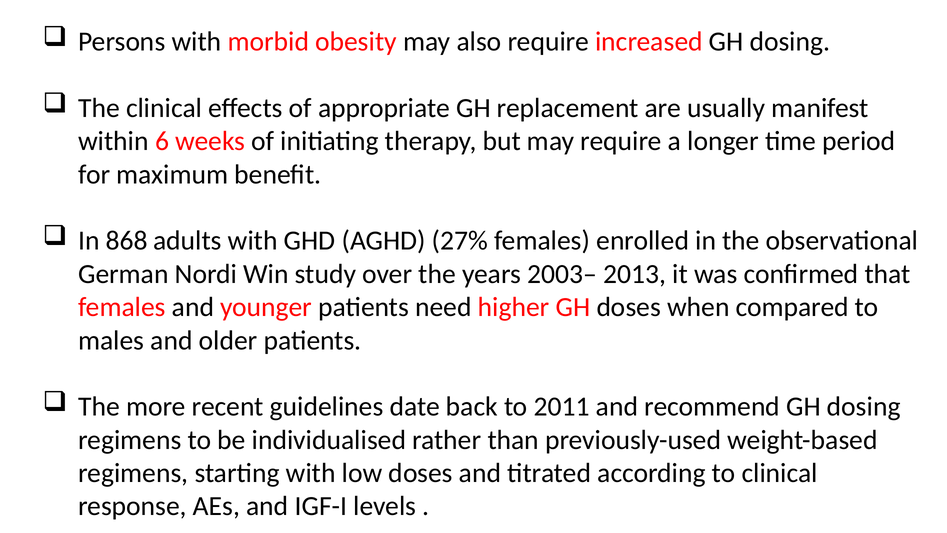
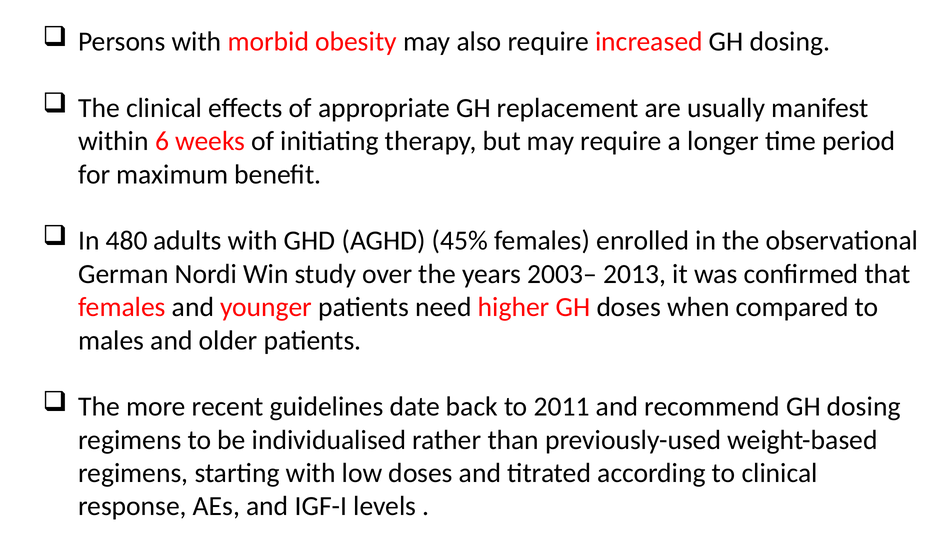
868: 868 -> 480
27%: 27% -> 45%
